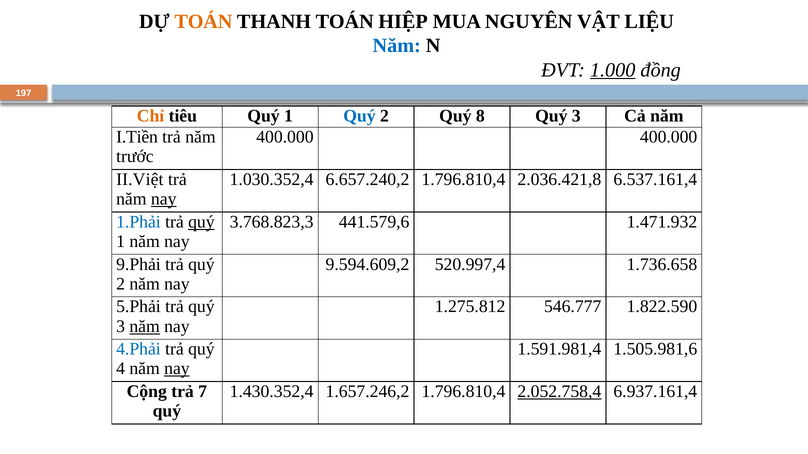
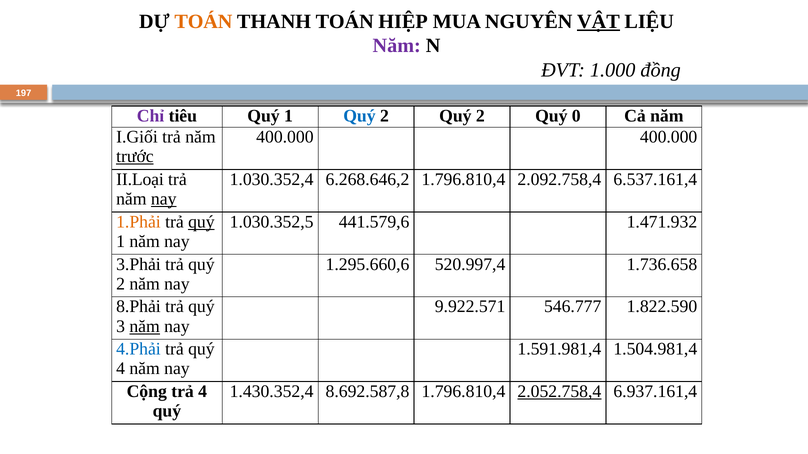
VẬT underline: none -> present
Năm at (397, 46) colour: blue -> purple
1.000 underline: present -> none
Chỉ colour: orange -> purple
2 Quý 8: 8 -> 2
3 at (576, 116): 3 -> 0
I.Tiền: I.Tiền -> I.Giối
trước underline: none -> present
II.Việt: II.Việt -> II.Loại
6.657.240,2: 6.657.240,2 -> 6.268.646,2
2.036.421,8: 2.036.421,8 -> 2.092.758,4
1.Phải colour: blue -> orange
3.768.823,3: 3.768.823,3 -> 1.030.352,5
9.Phải: 9.Phải -> 3.Phải
9.594.609,2: 9.594.609,2 -> 1.295.660,6
5.Phải: 5.Phải -> 8.Phải
1.275.812: 1.275.812 -> 9.922.571
1.505.981,6: 1.505.981,6 -> 1.504.981,4
nay at (177, 369) underline: present -> none
trả 7: 7 -> 4
1.657.246,2: 1.657.246,2 -> 8.692.587,8
